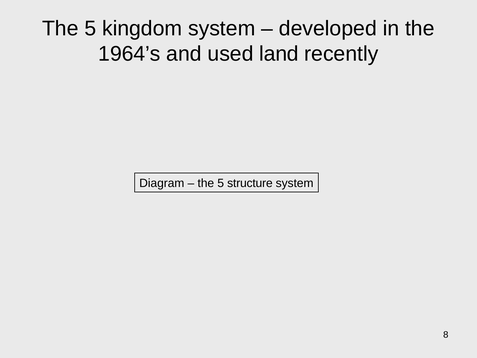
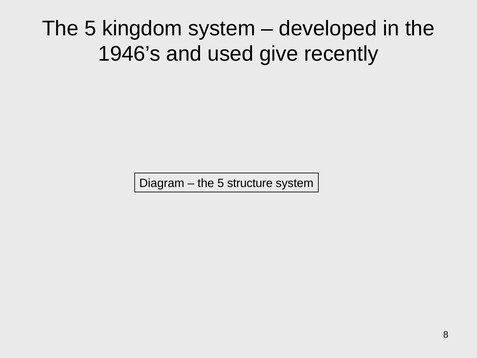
1964’s: 1964’s -> 1946’s
land: land -> give
